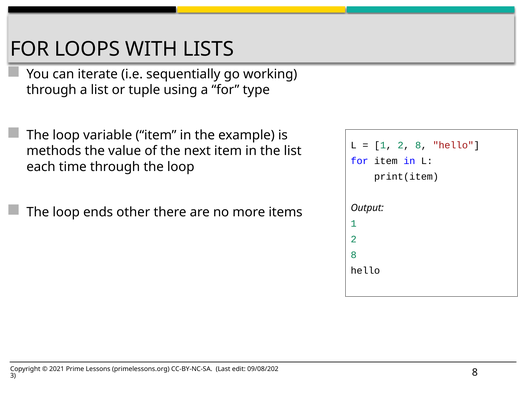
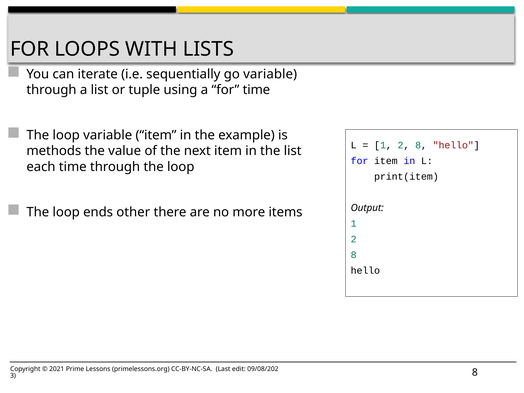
go working: working -> variable
for type: type -> time
